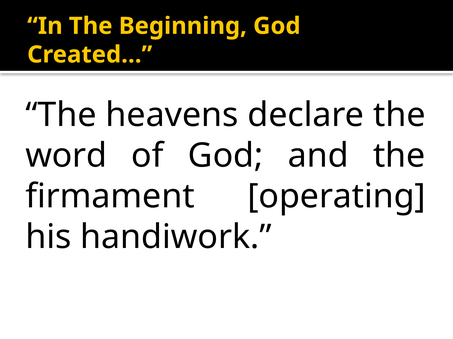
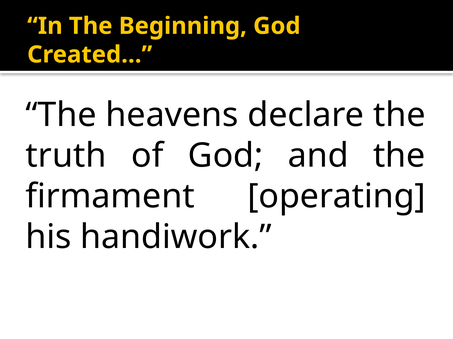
word: word -> truth
